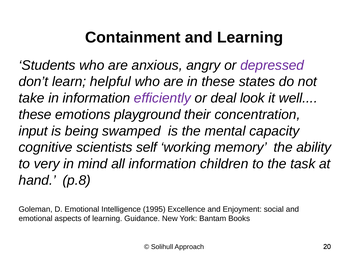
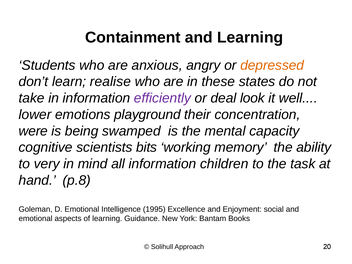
depressed colour: purple -> orange
helpful: helpful -> realise
these at (35, 115): these -> lower
input: input -> were
self: self -> bits
